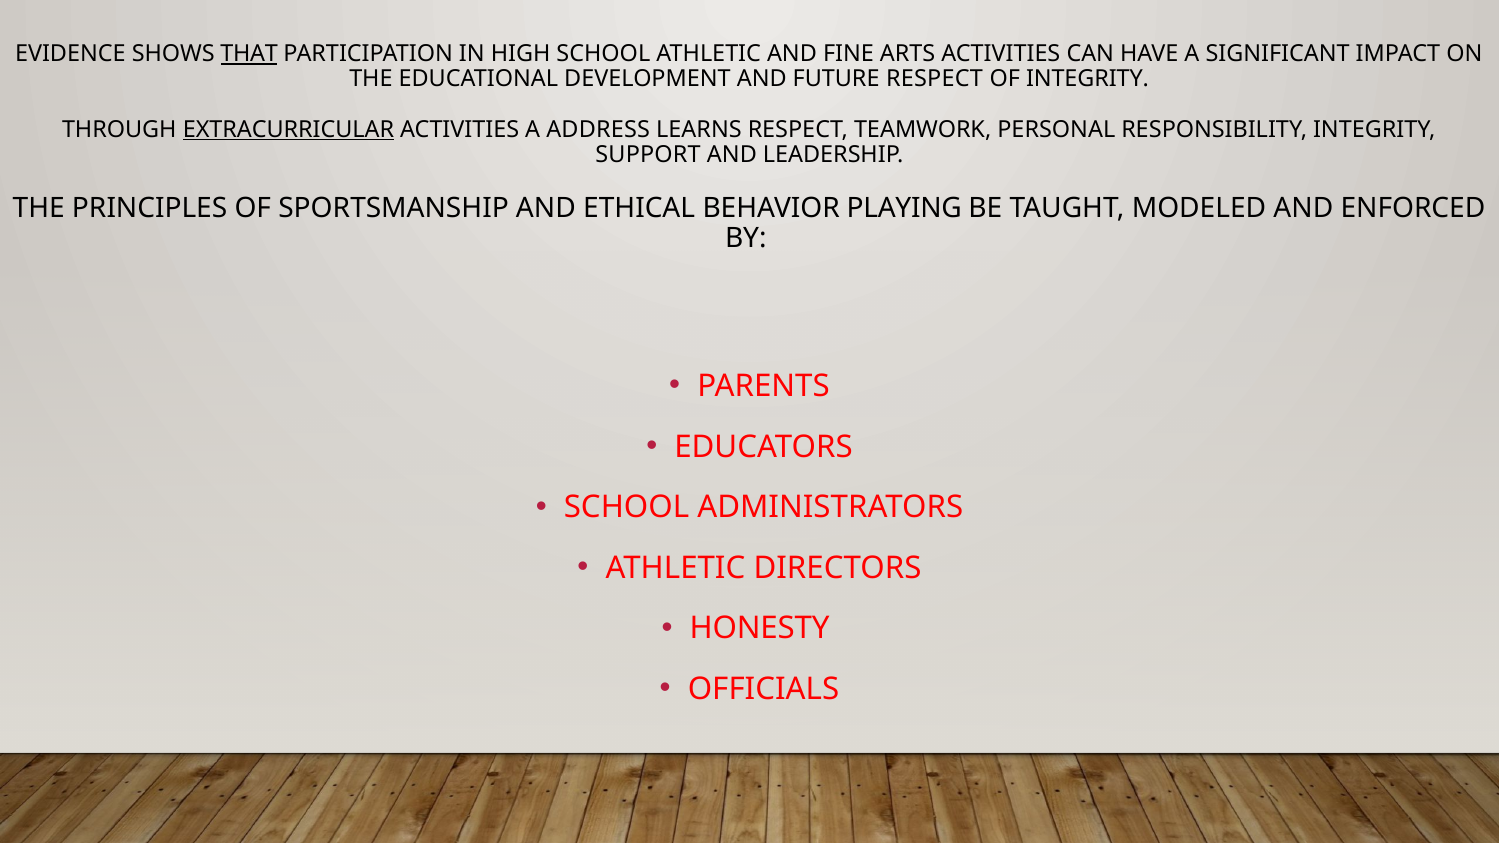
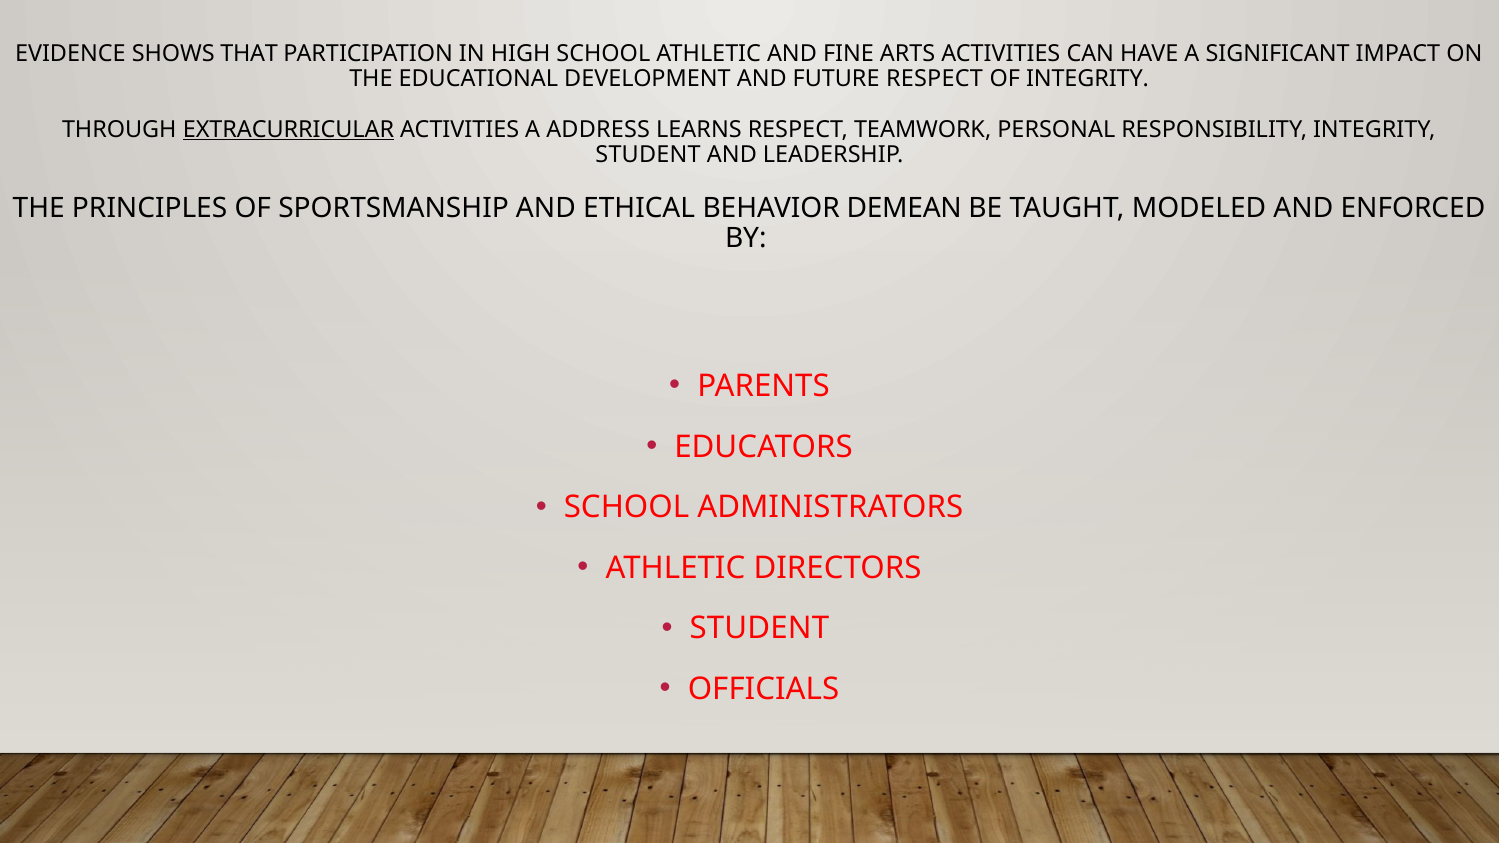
THAT underline: present -> none
SUPPORT at (648, 155): SUPPORT -> STUDENT
PLAYING: PLAYING -> DEMEAN
HONESTY at (760, 629): HONESTY -> STUDENT
